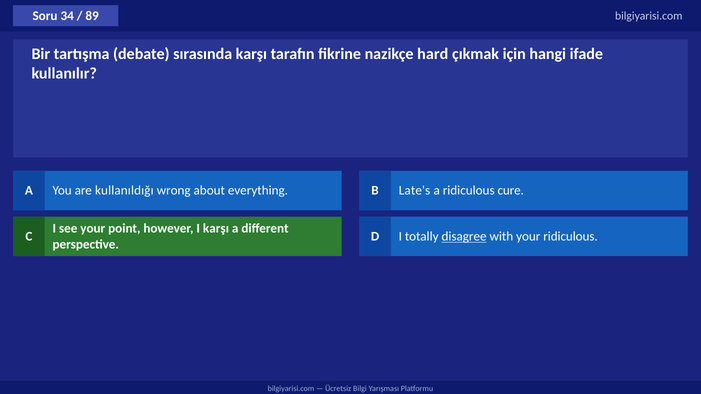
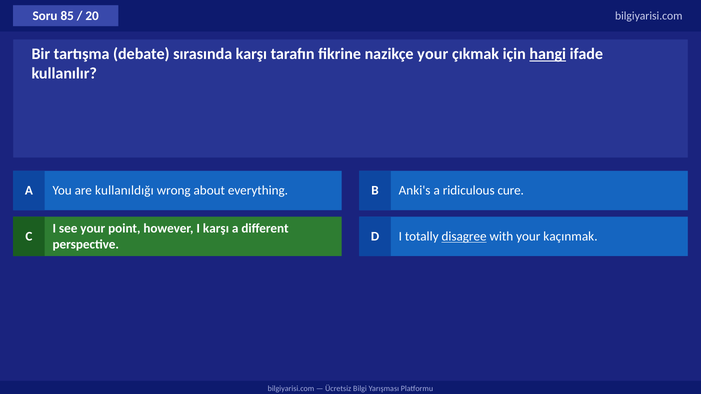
34: 34 -> 85
89: 89 -> 20
nazikçe hard: hard -> your
hangi underline: none -> present
Late's: Late's -> Anki's
your ridiculous: ridiculous -> kaçınmak
